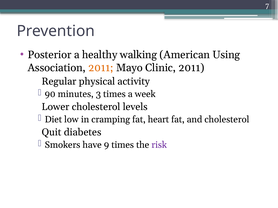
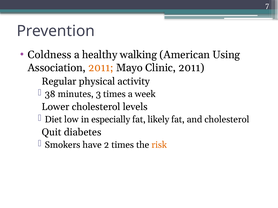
Posterior: Posterior -> Coldness
90: 90 -> 38
cramping: cramping -> especially
heart: heart -> likely
9: 9 -> 2
risk colour: purple -> orange
